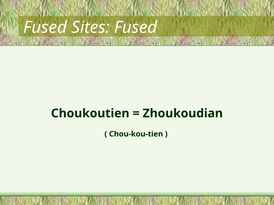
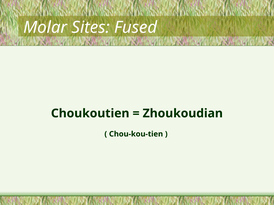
Fused at (45, 27): Fused -> Molar
